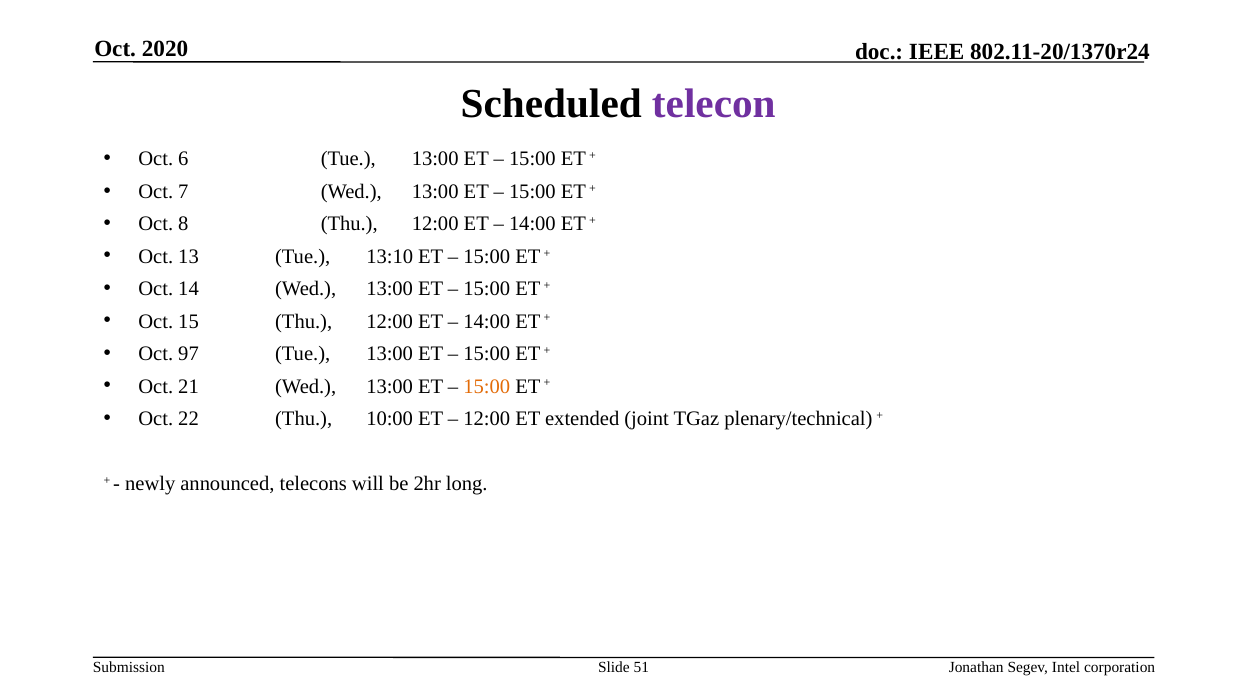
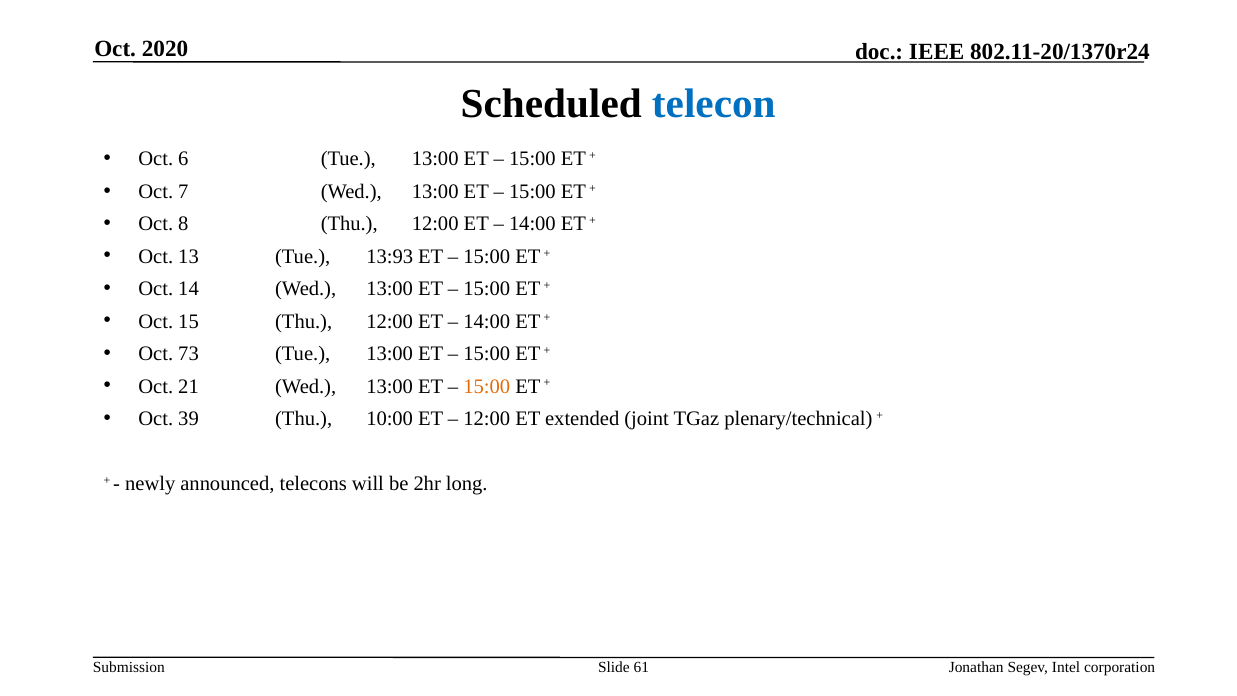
telecon colour: purple -> blue
13:10: 13:10 -> 13:93
97: 97 -> 73
22: 22 -> 39
51: 51 -> 61
